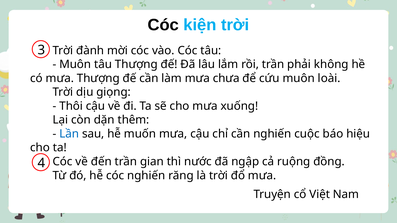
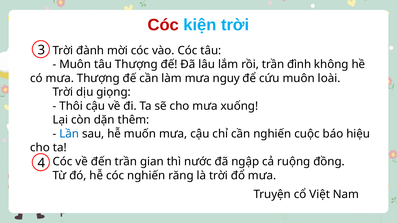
Cóc at (163, 25) colour: black -> red
phải: phải -> đình
chưa: chưa -> nguy
